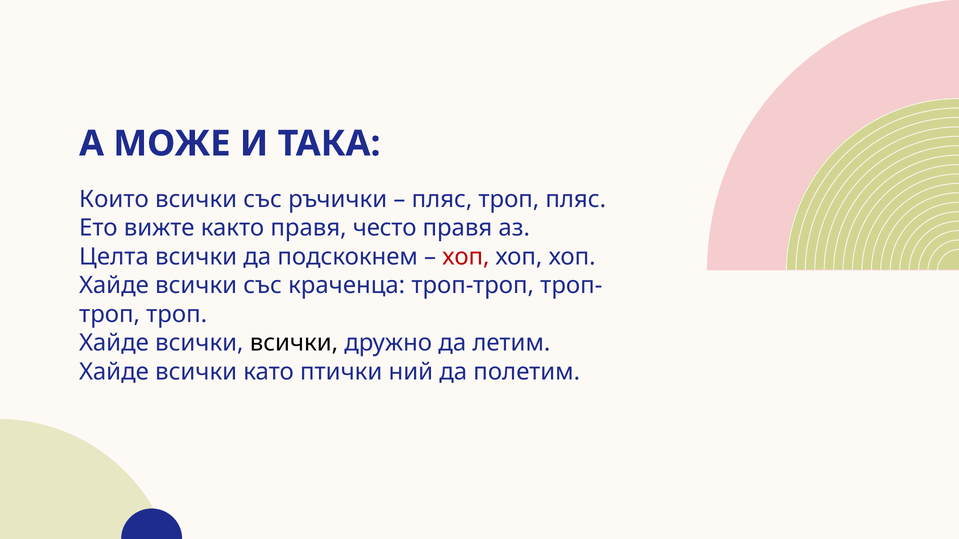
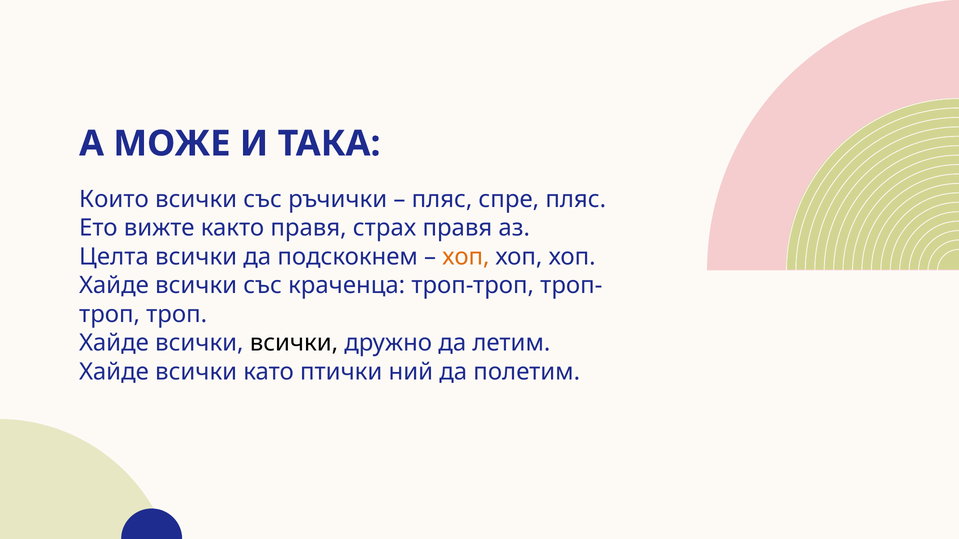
пляс троп: троп -> спре
често: често -> страх
хоп at (466, 257) colour: red -> orange
